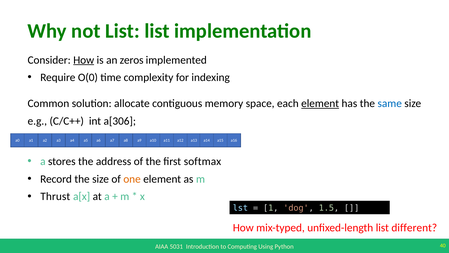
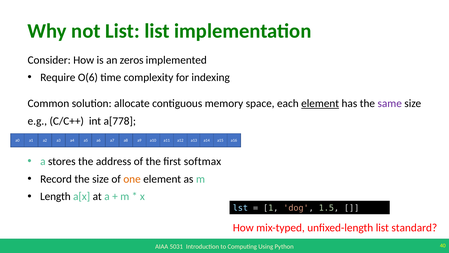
How at (84, 60) underline: present -> none
O(0: O(0 -> O(6
same colour: blue -> purple
a[306: a[306 -> a[778
Thrust: Thrust -> Length
different: different -> standard
